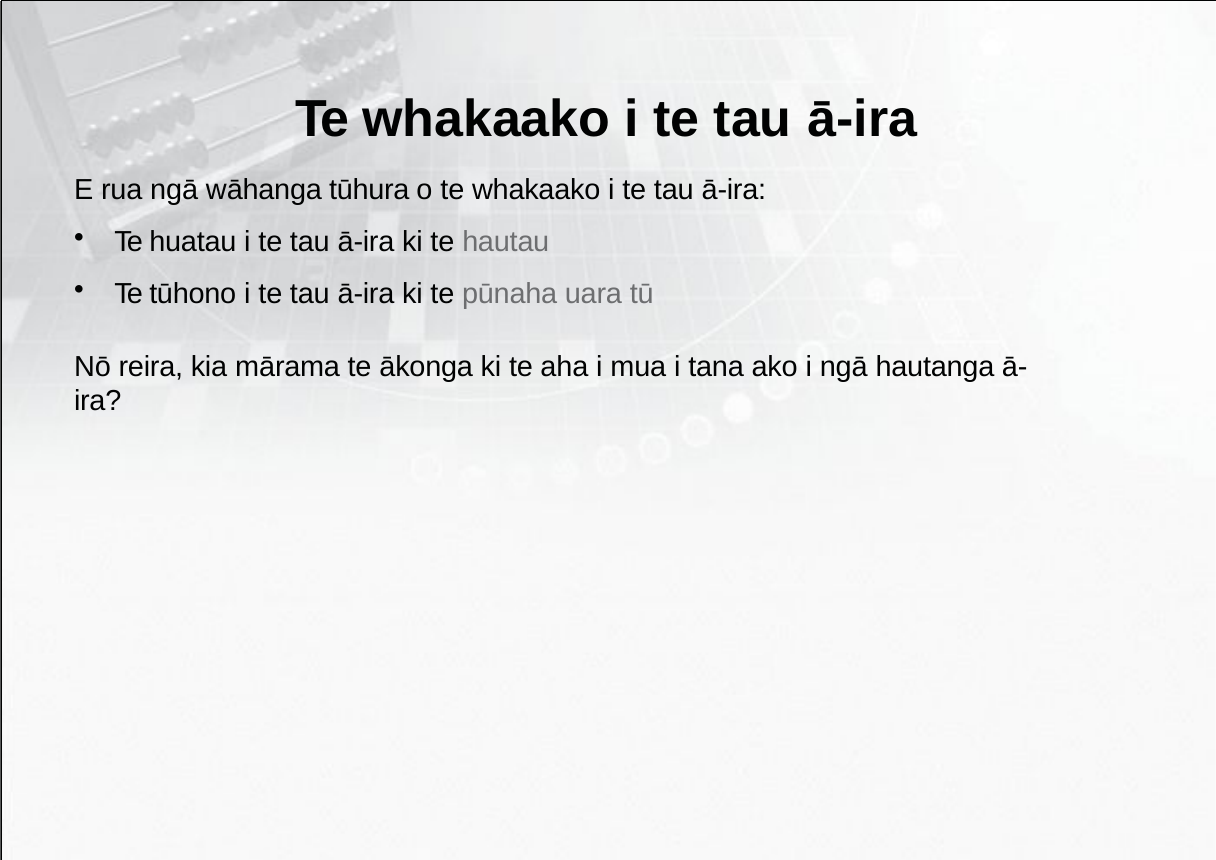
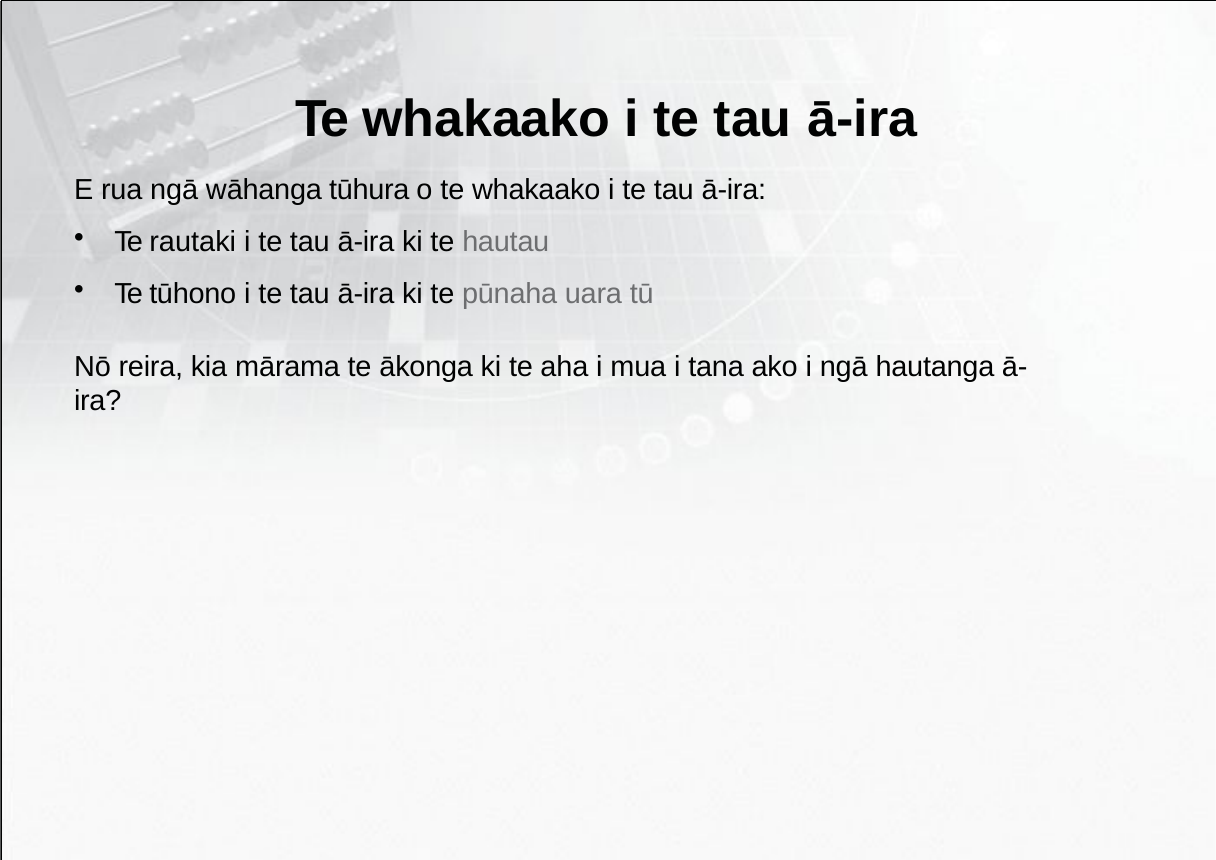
huatau: huatau -> rautaki
